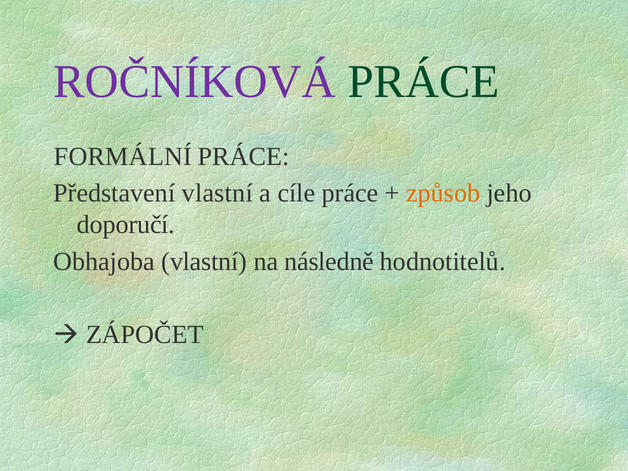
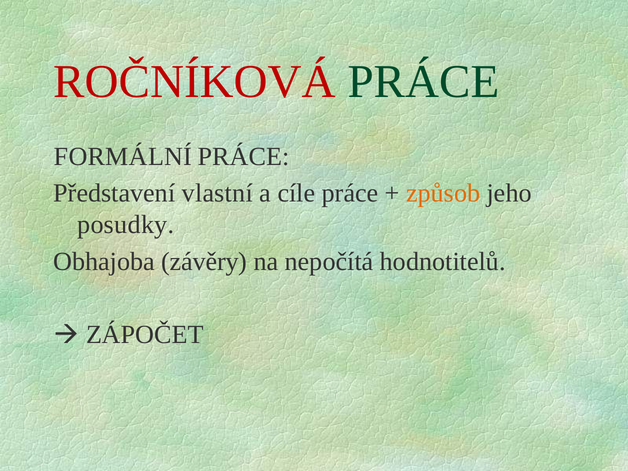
ROČNÍKOVÁ colour: purple -> red
doporučí: doporučí -> posudky
Obhajoba vlastní: vlastní -> závěry
následně: následně -> nepočítá
